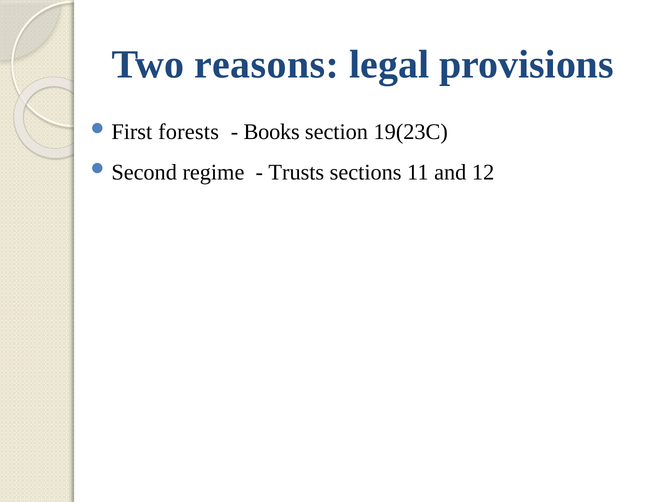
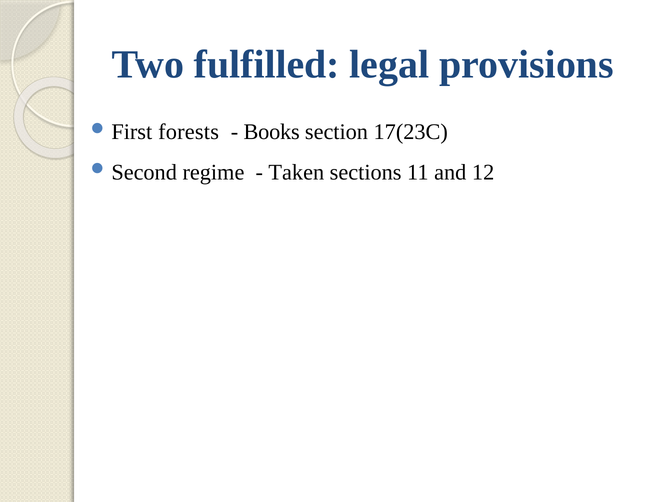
reasons: reasons -> fulfilled
19(23C: 19(23C -> 17(23C
Trusts: Trusts -> Taken
